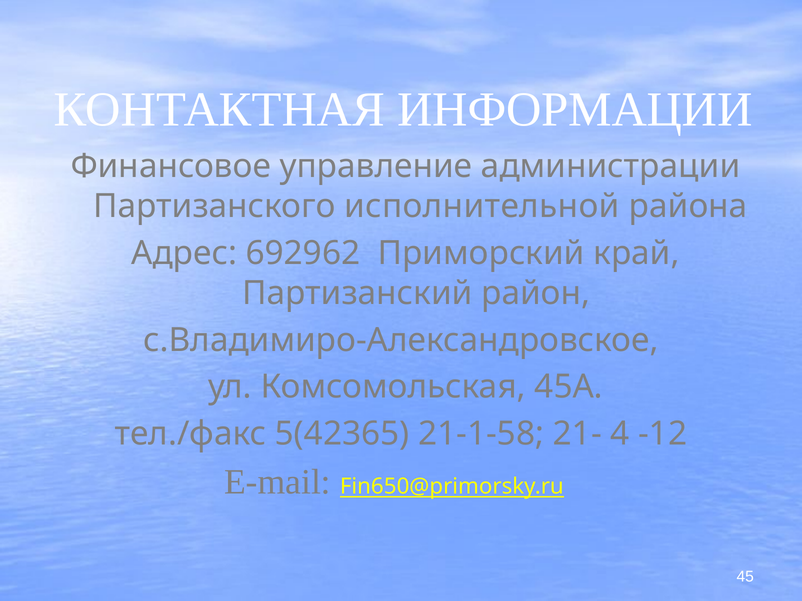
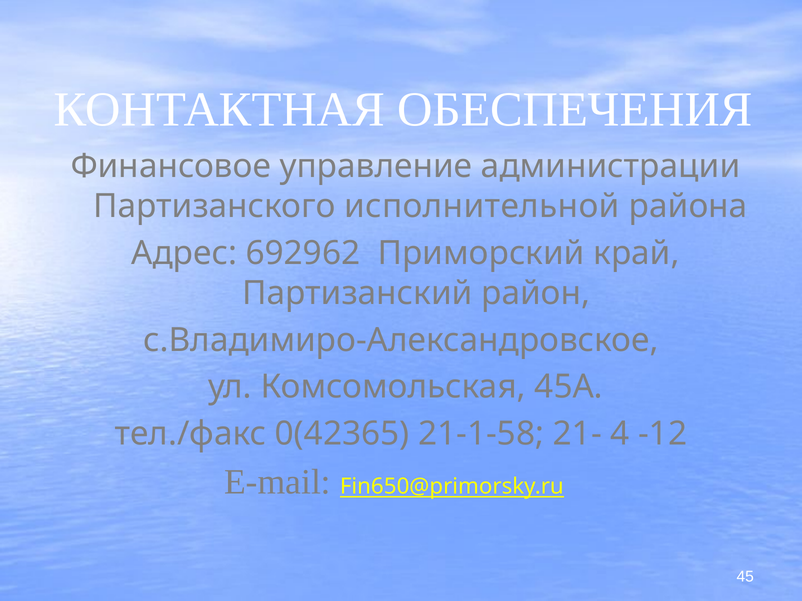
ИНФОРМАЦИИ: ИНФОРМАЦИИ -> ОБЕСПЕЧЕНИЯ
5(42365: 5(42365 -> 0(42365
